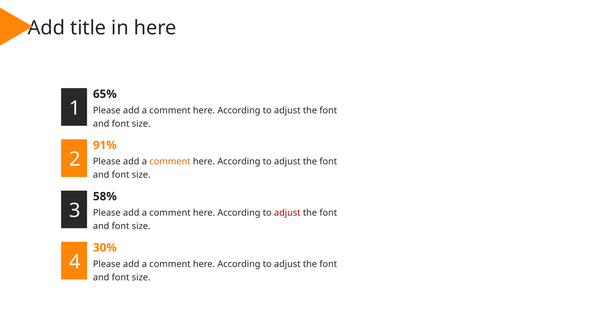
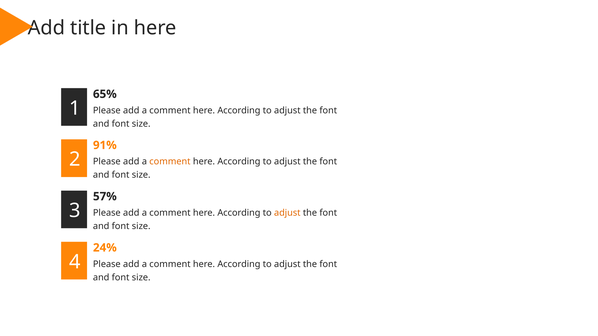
58%: 58% -> 57%
adjust at (287, 213) colour: red -> orange
30%: 30% -> 24%
